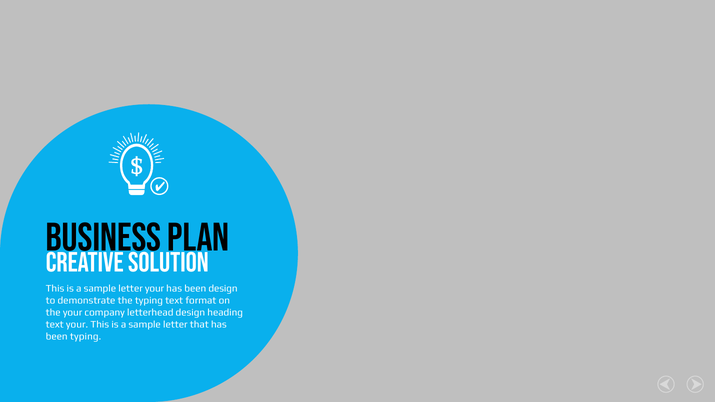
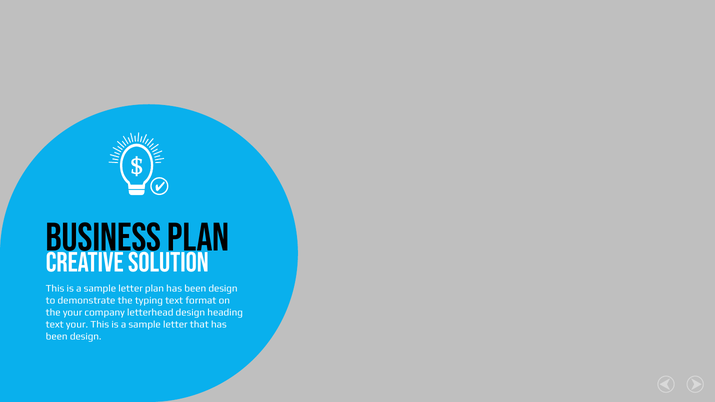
letter your: your -> plan
typing at (86, 336): typing -> design
